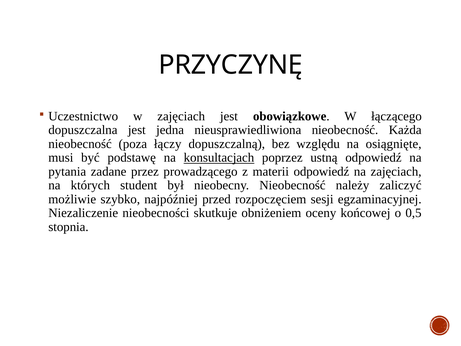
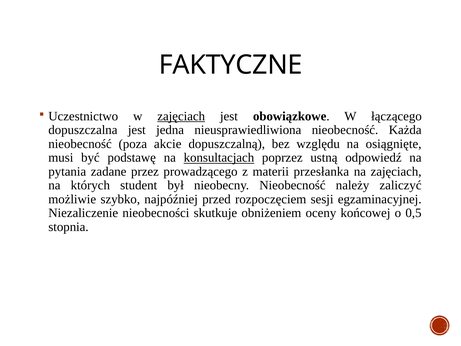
PRZYCZYNĘ: PRZYCZYNĘ -> FAKTYCZNE
zajęciach at (181, 116) underline: none -> present
łączy: łączy -> akcie
materii odpowiedź: odpowiedź -> przesłanka
